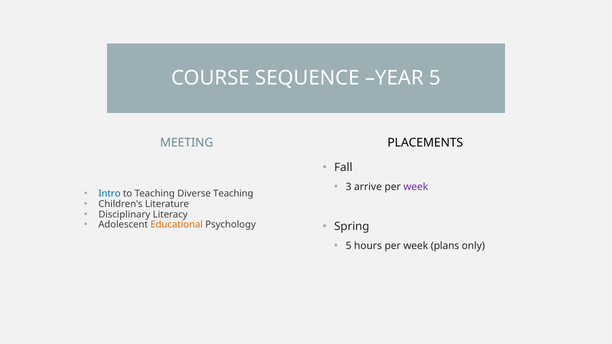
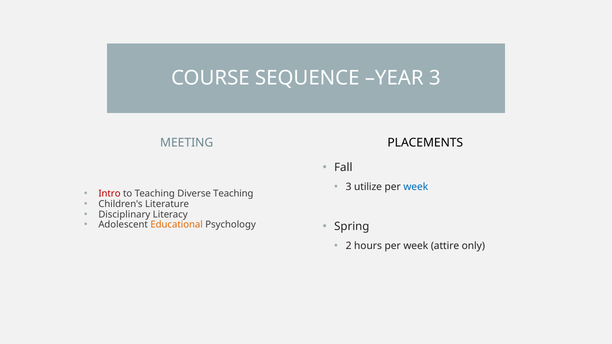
YEAR 5: 5 -> 3
arrive: arrive -> utilize
week at (416, 187) colour: purple -> blue
Intro colour: blue -> red
5 at (349, 246): 5 -> 2
plans: plans -> attire
